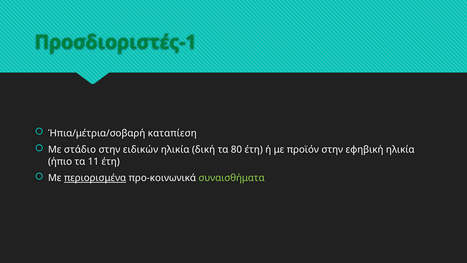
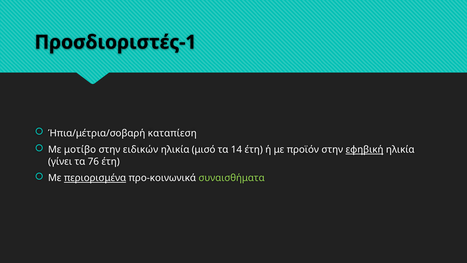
Προσδιοριστές-1 colour: green -> black
στάδιο: στάδιο -> μοτίβο
δική: δική -> μισό
80: 80 -> 14
εφηβική underline: none -> present
ήπιο: ήπιο -> γίνει
11: 11 -> 76
